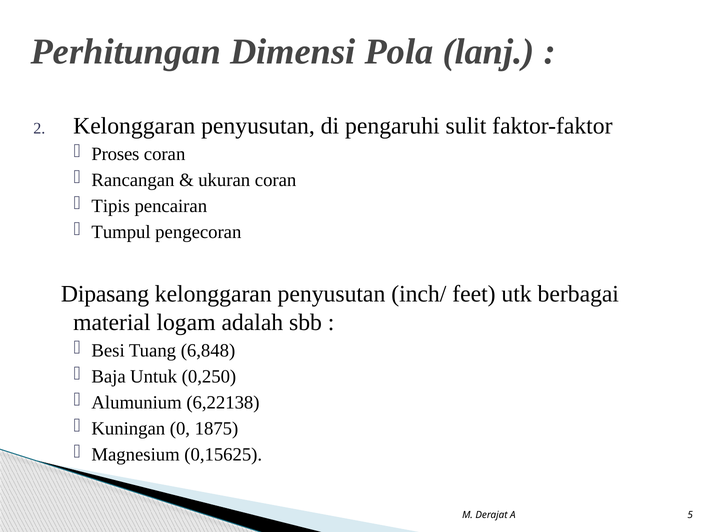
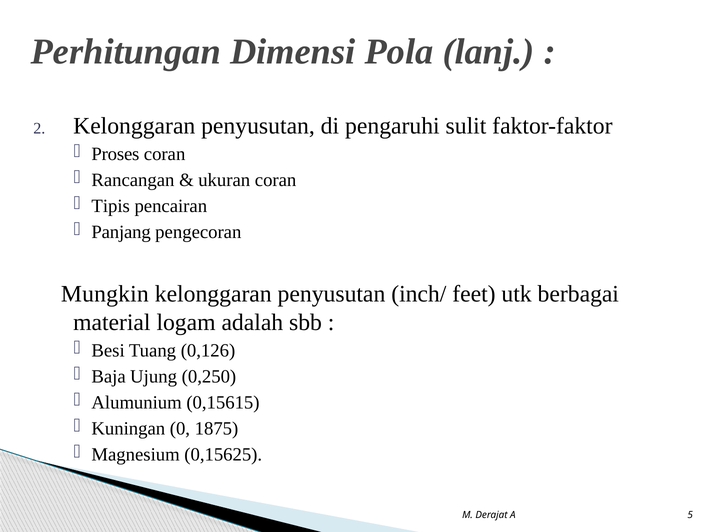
Tumpul: Tumpul -> Panjang
Dipasang: Dipasang -> Mungkin
6,848: 6,848 -> 0,126
Untuk: Untuk -> Ujung
6,22138: 6,22138 -> 0,15615
